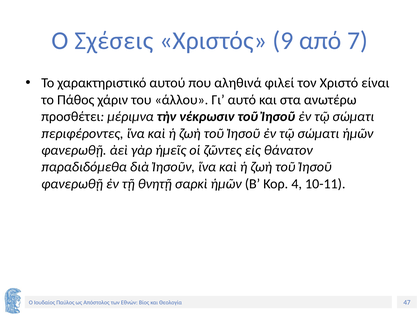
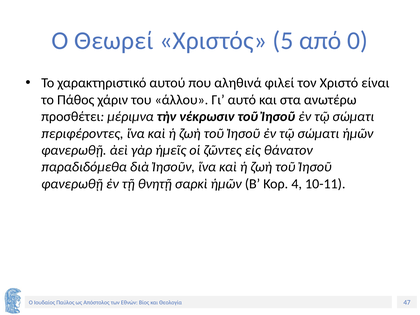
Σχέσεις: Σχέσεις -> Θεωρεί
9: 9 -> 5
7: 7 -> 0
